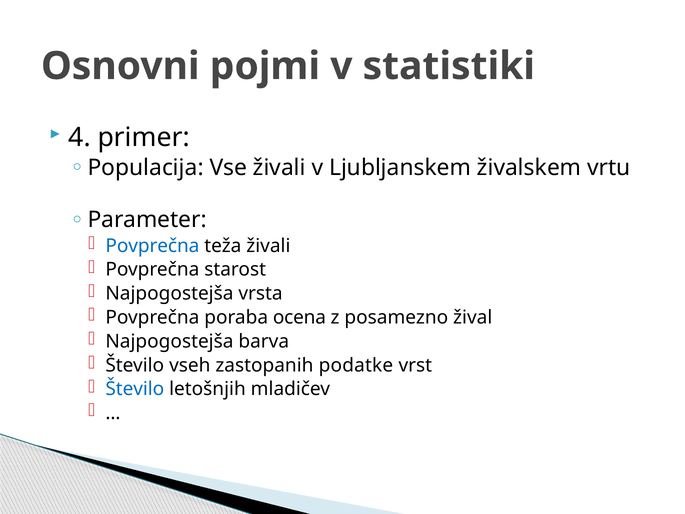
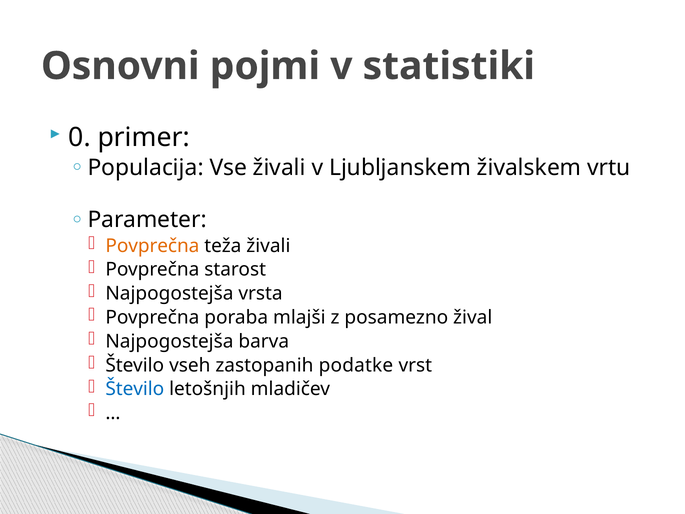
4: 4 -> 0
Povprečna at (152, 246) colour: blue -> orange
ocena: ocena -> mlajši
